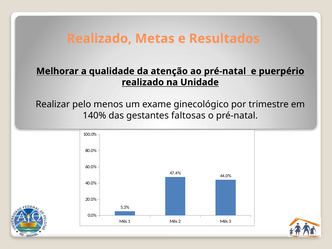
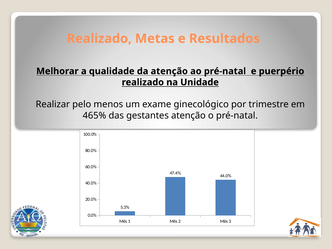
140%: 140% -> 465%
gestantes faltosas: faltosas -> atenção
